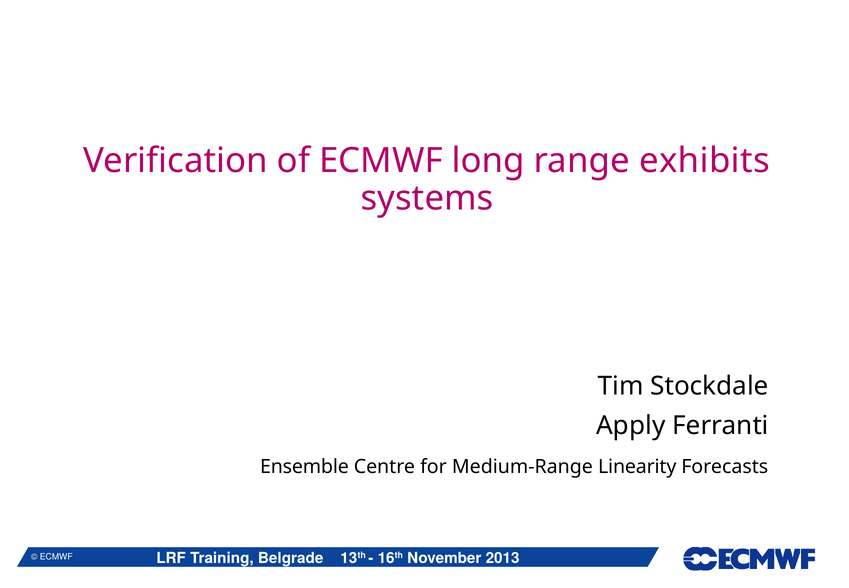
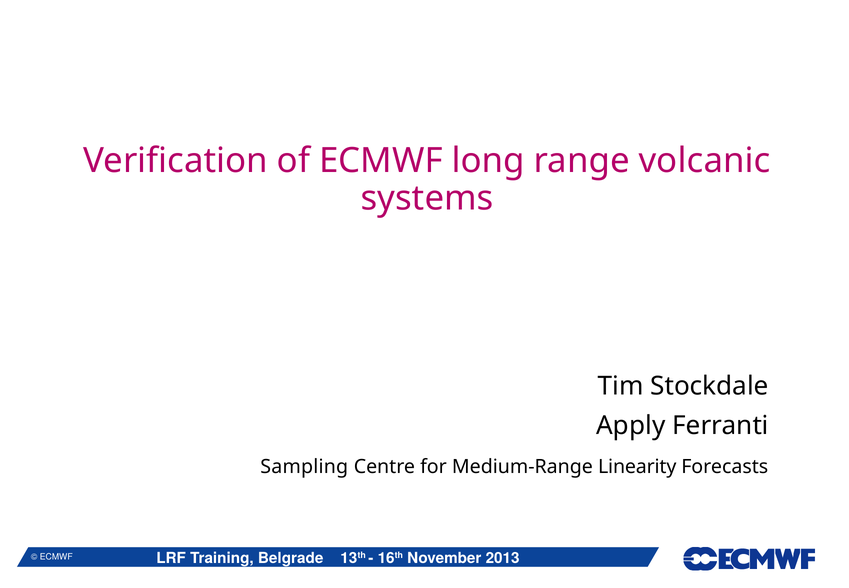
exhibits: exhibits -> volcanic
Ensemble: Ensemble -> Sampling
